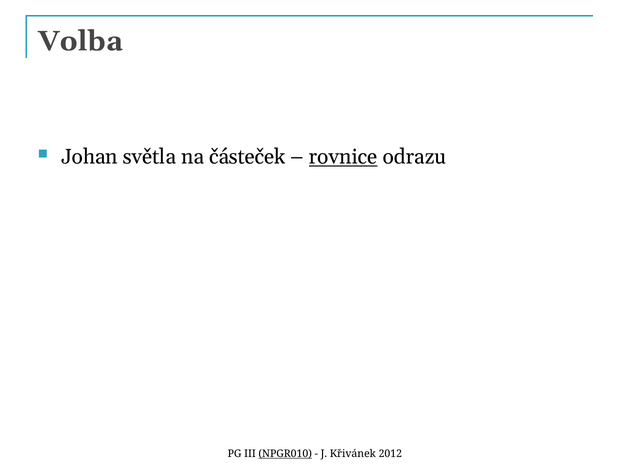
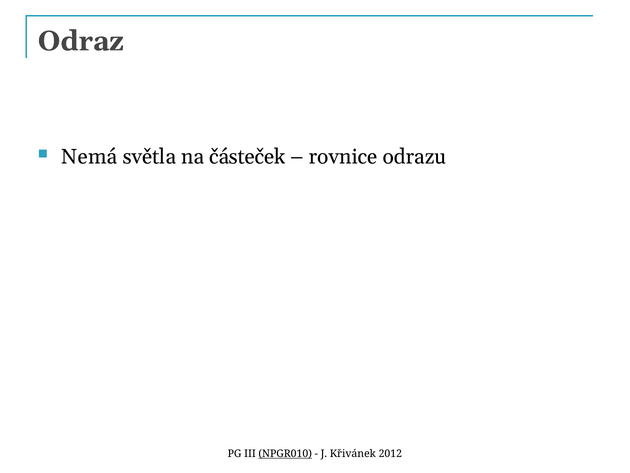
Volba: Volba -> Odraz
Johan: Johan -> Nemá
rovnice underline: present -> none
